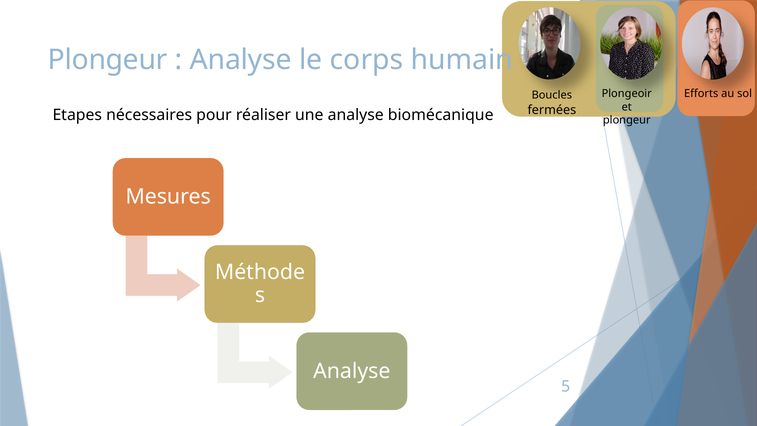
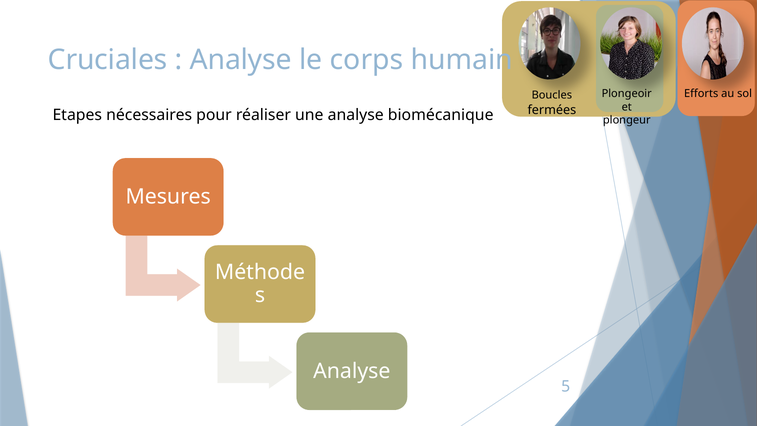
Plongeur at (108, 60): Plongeur -> Cruciales
